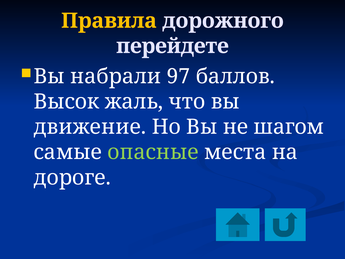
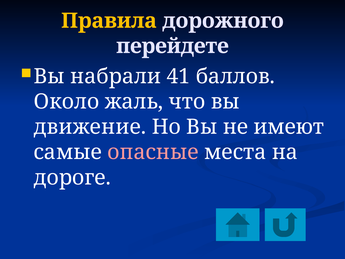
97: 97 -> 41
Высок: Высок -> Около
шагом: шагом -> имеют
опасные colour: light green -> pink
